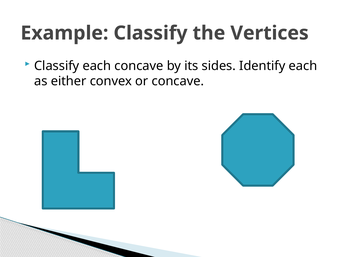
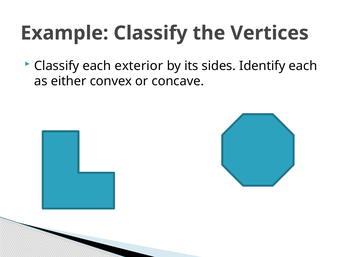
each concave: concave -> exterior
